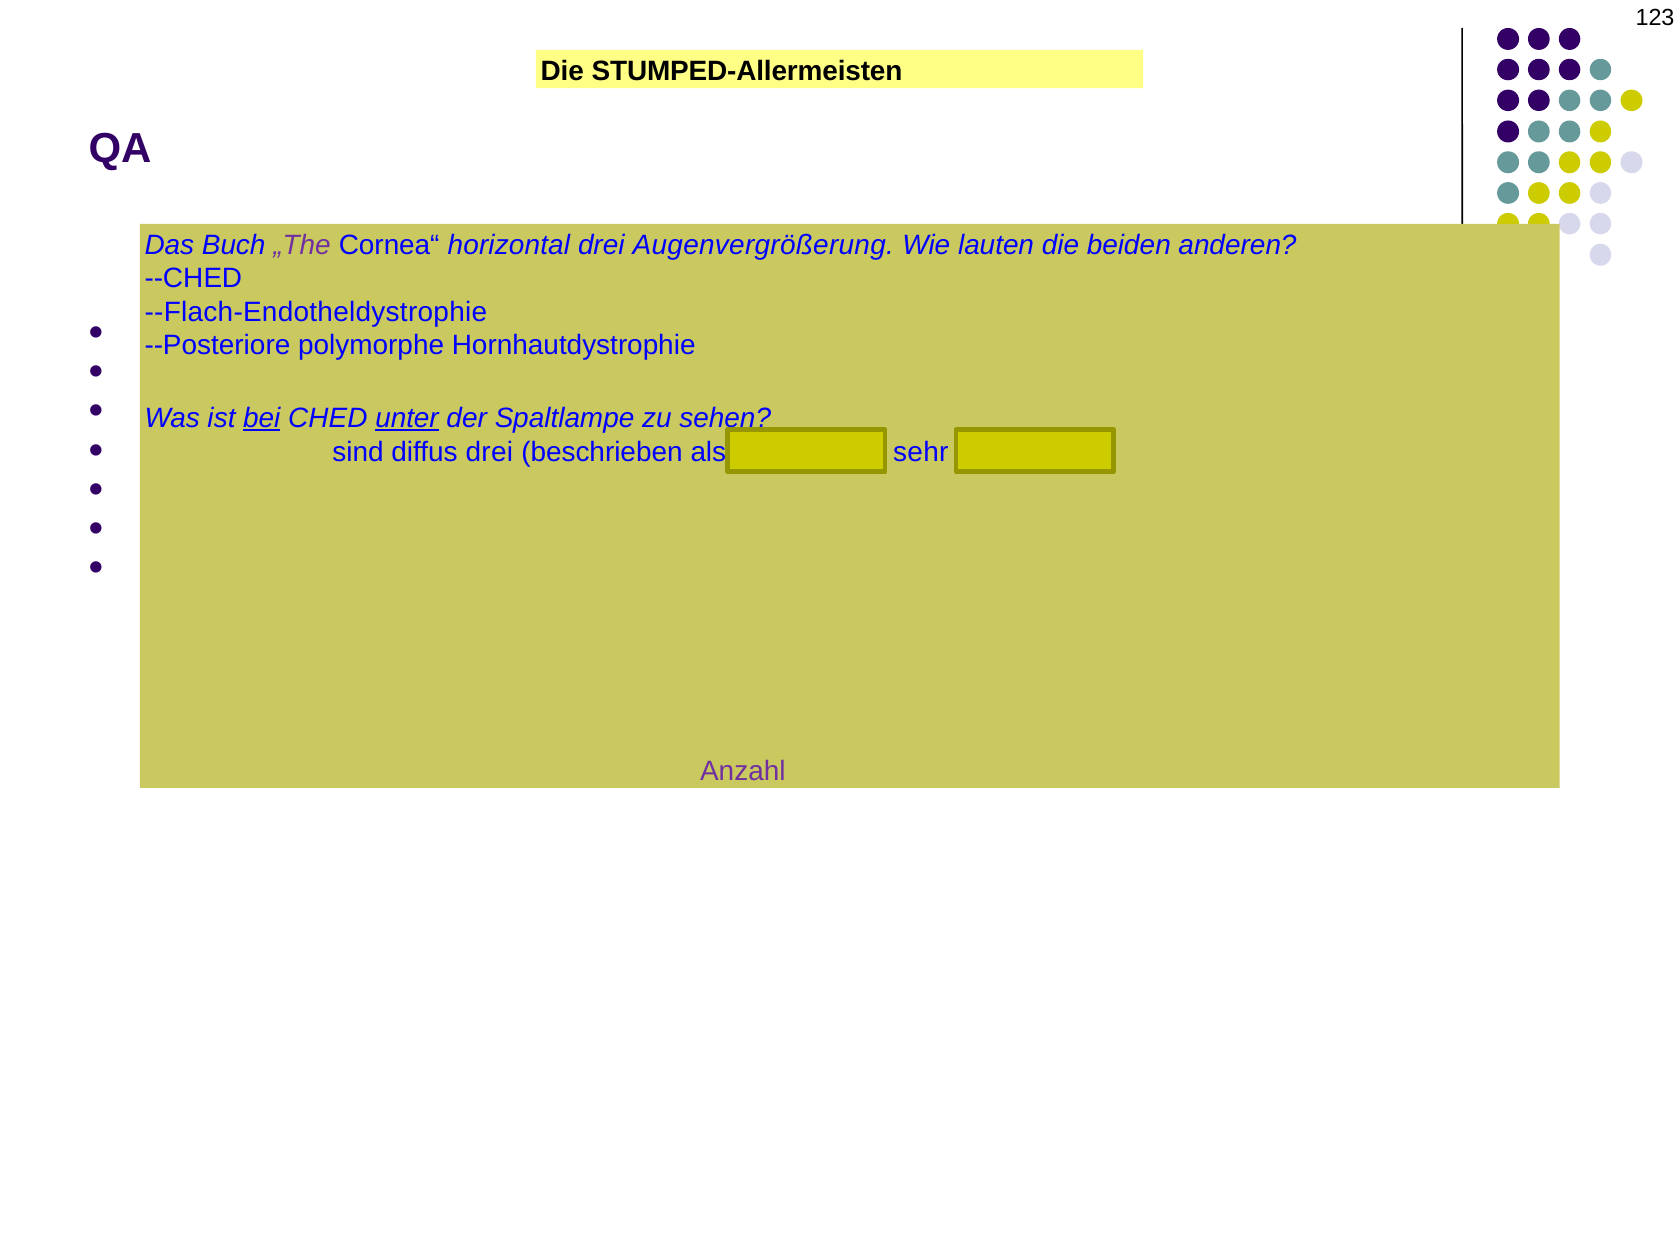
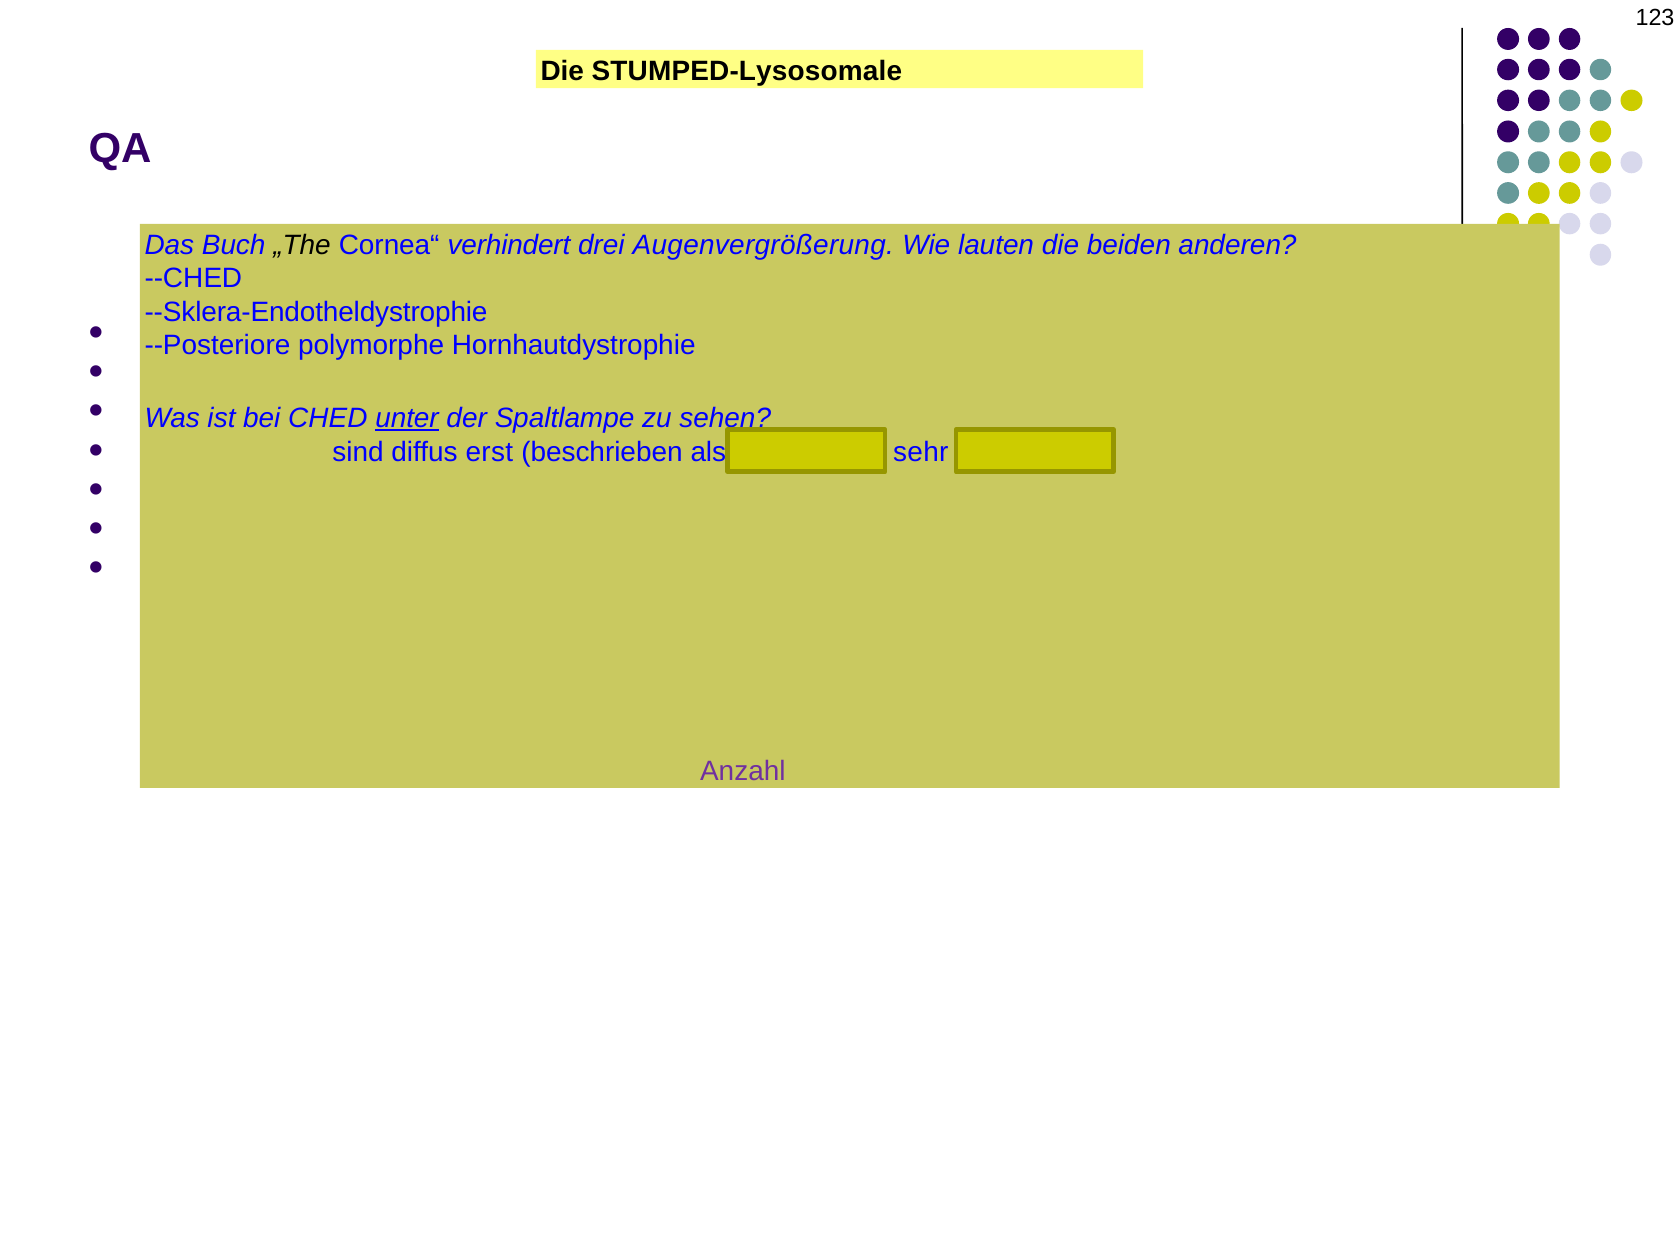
STUMPED-Allermeisten: STUMPED-Allermeisten -> STUMPED-Lysosomale
„The colour: purple -> black
horizontal: horizontal -> verhindert
--Flach-Endotheldystrophie: --Flach-Endotheldystrophie -> --Sklera-Endotheldystrophie
bei underline: present -> none
drei at (489, 452): drei -> erst
